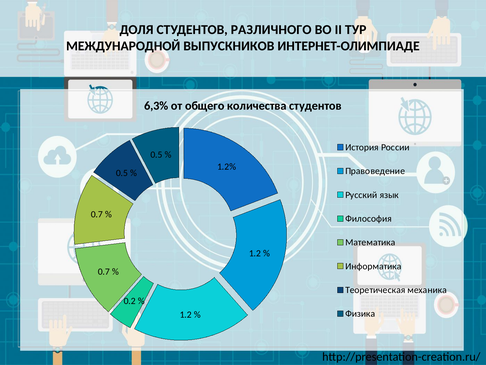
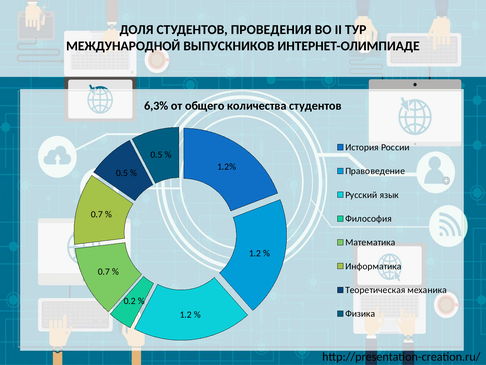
РАЗЛИЧНОГО: РАЗЛИЧНОГО -> ПРОВЕДЕНИЯ
